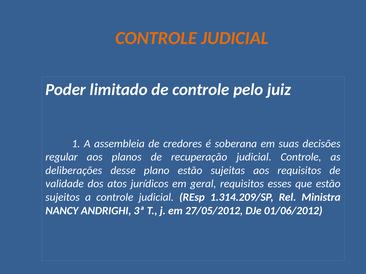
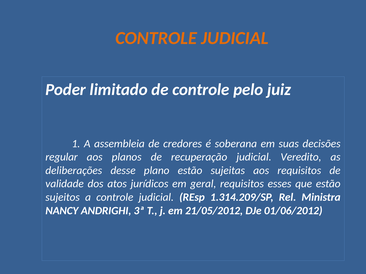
judicial Controle: Controle -> Veredito
27/05/2012: 27/05/2012 -> 21/05/2012
